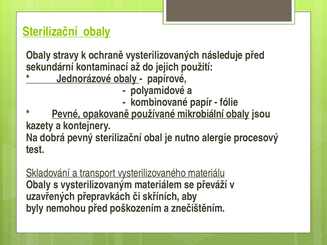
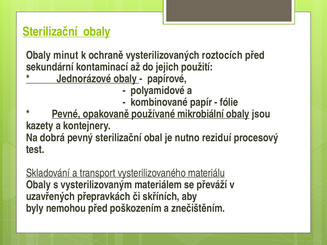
stravy: stravy -> minut
následuje: následuje -> roztocích
alergie: alergie -> reziduí
